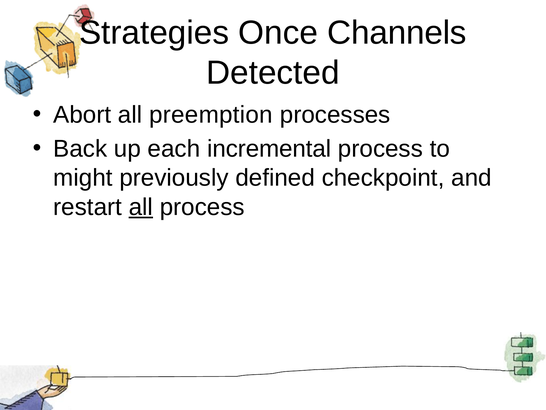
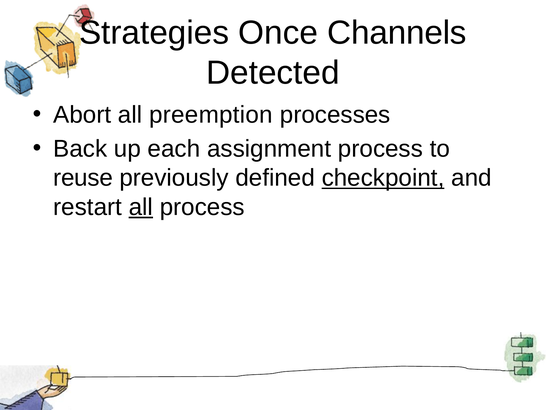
incremental: incremental -> assignment
might: might -> reuse
checkpoint underline: none -> present
